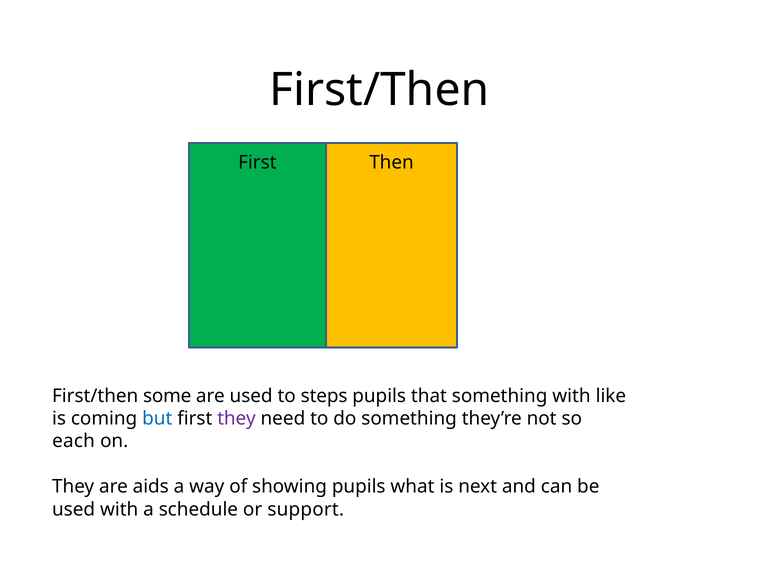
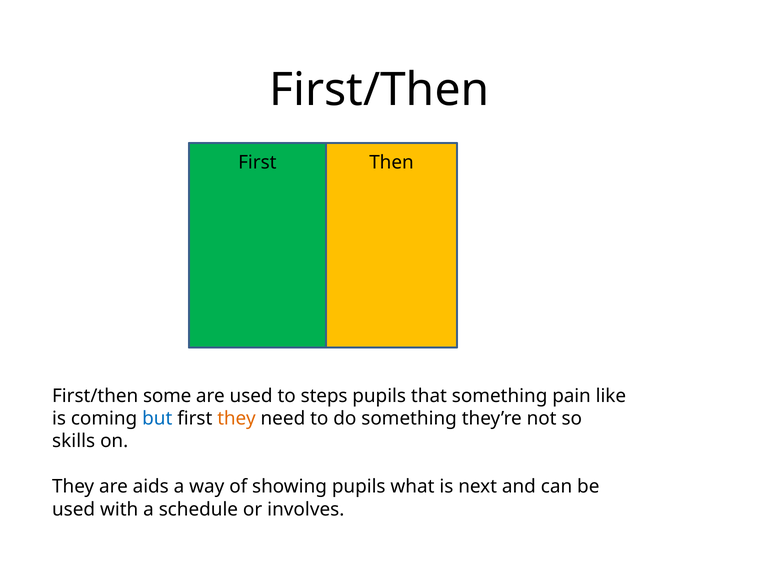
something with: with -> pain
they at (237, 418) colour: purple -> orange
each: each -> skills
support: support -> involves
